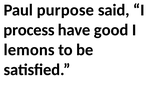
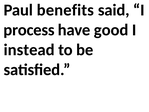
purpose: purpose -> benefits
lemons: lemons -> instead
